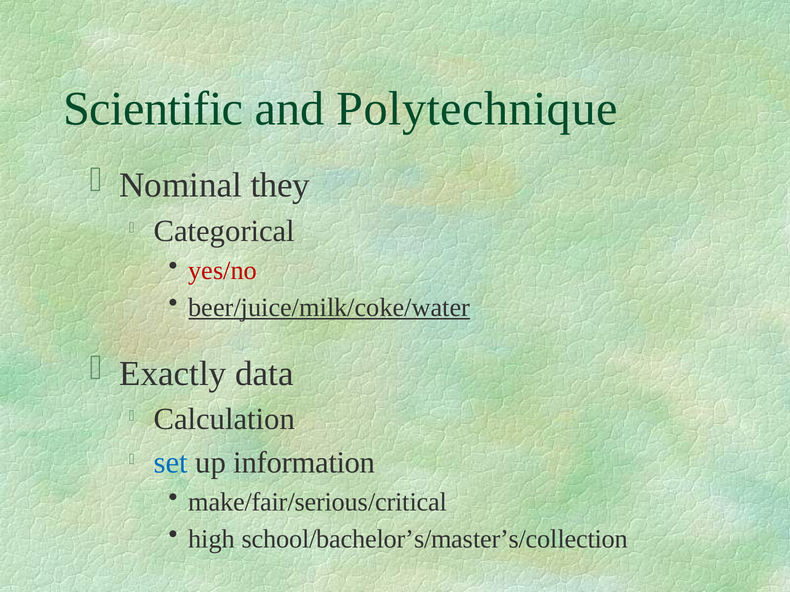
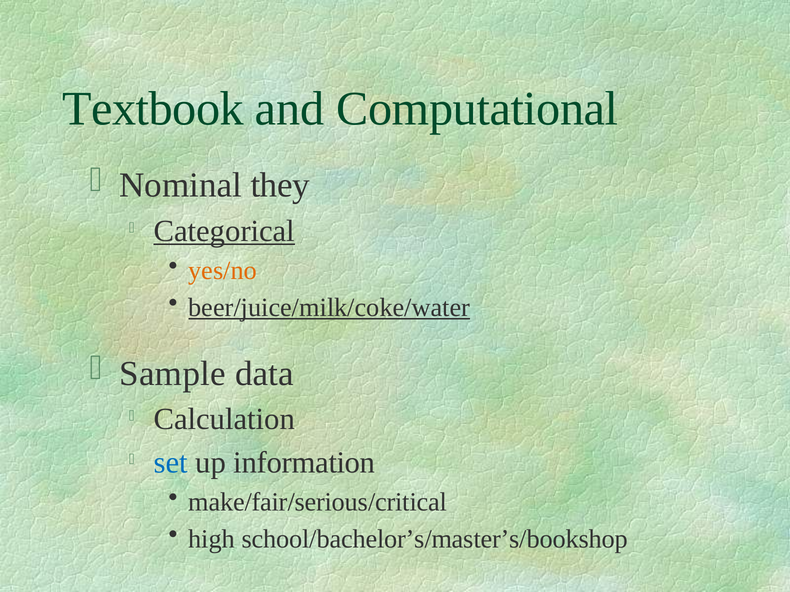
Scientific: Scientific -> Textbook
Polytechnique: Polytechnique -> Computational
Categorical underline: none -> present
yes/no colour: red -> orange
Exactly: Exactly -> Sample
school/bachelor’s/master’s/collection: school/bachelor’s/master’s/collection -> school/bachelor’s/master’s/bookshop
